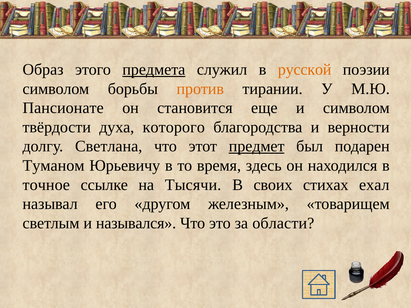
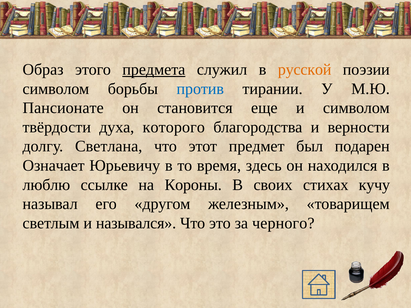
против colour: orange -> blue
предмет underline: present -> none
Туманом: Туманом -> Означает
точное: точное -> люблю
Тысячи: Тысячи -> Короны
ехал: ехал -> кучу
области: области -> черного
